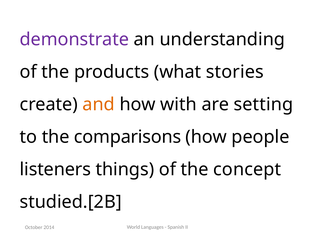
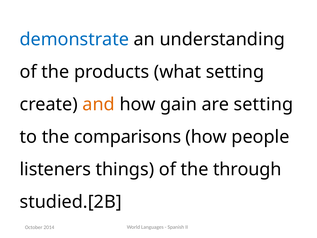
demonstrate colour: purple -> blue
what stories: stories -> setting
with: with -> gain
concept: concept -> through
